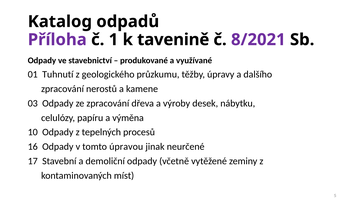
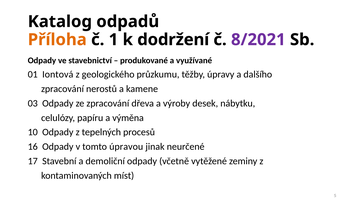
Příloha colour: purple -> orange
tavenině: tavenině -> dodržení
Tuhnutí: Tuhnutí -> Iontová
